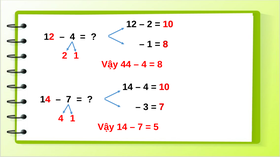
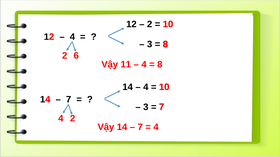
1 at (150, 44): 1 -> 3
2 1: 1 -> 6
44: 44 -> 11
4 1: 1 -> 2
5 at (156, 128): 5 -> 4
